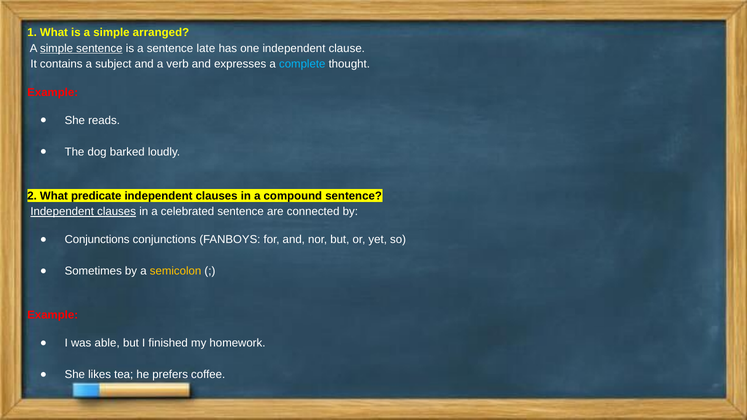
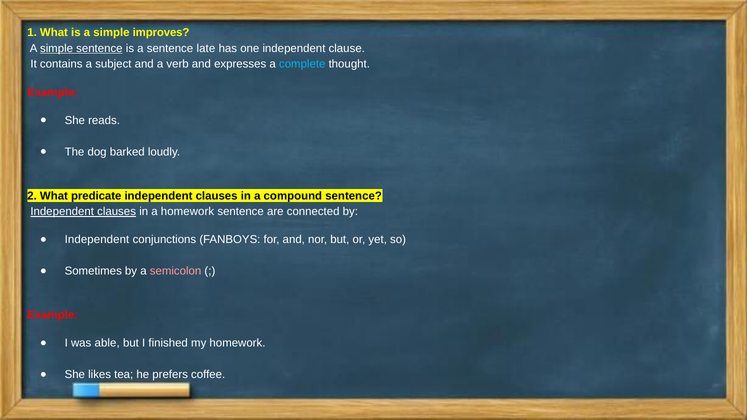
arranged: arranged -> improves
a celebrated: celebrated -> homework
Conjunctions at (97, 240): Conjunctions -> Independent
semicolon colour: yellow -> pink
